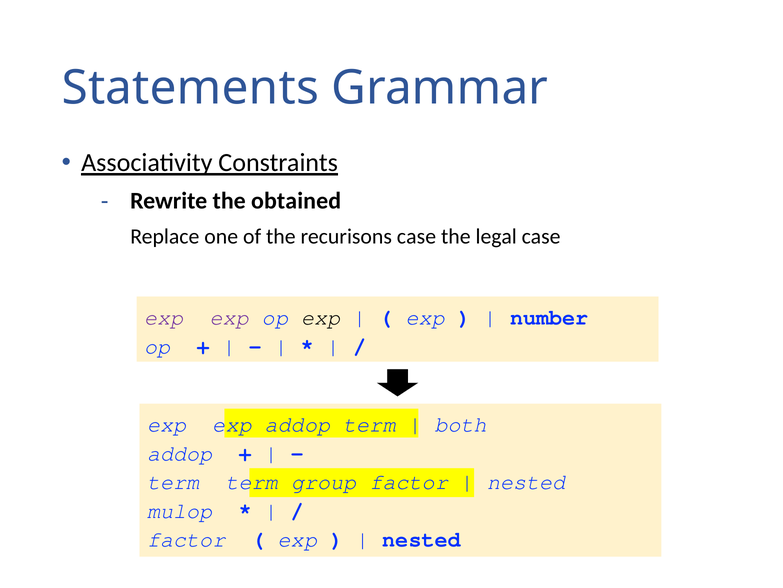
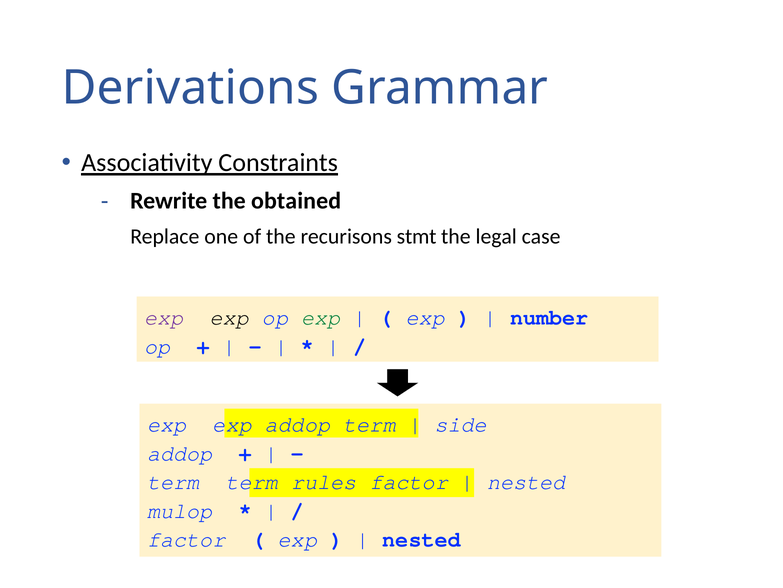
Statements: Statements -> Derivations
recurisons case: case -> stmt
exp at (229, 317) colour: purple -> black
exp at (321, 317) colour: black -> green
both: both -> side
group: group -> rules
